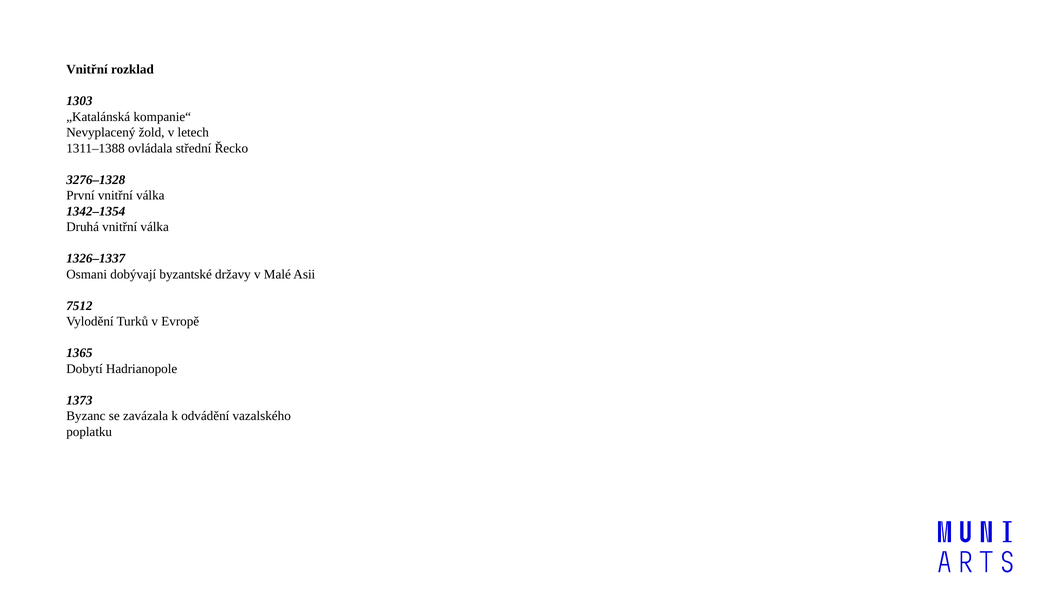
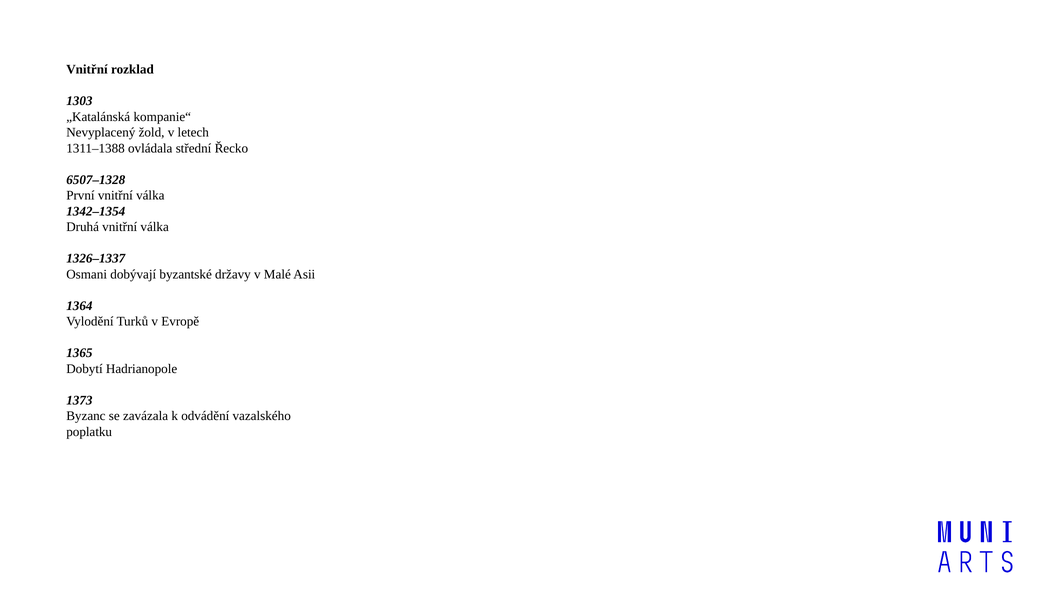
3276–1328: 3276–1328 -> 6507–1328
7512: 7512 -> 1364
